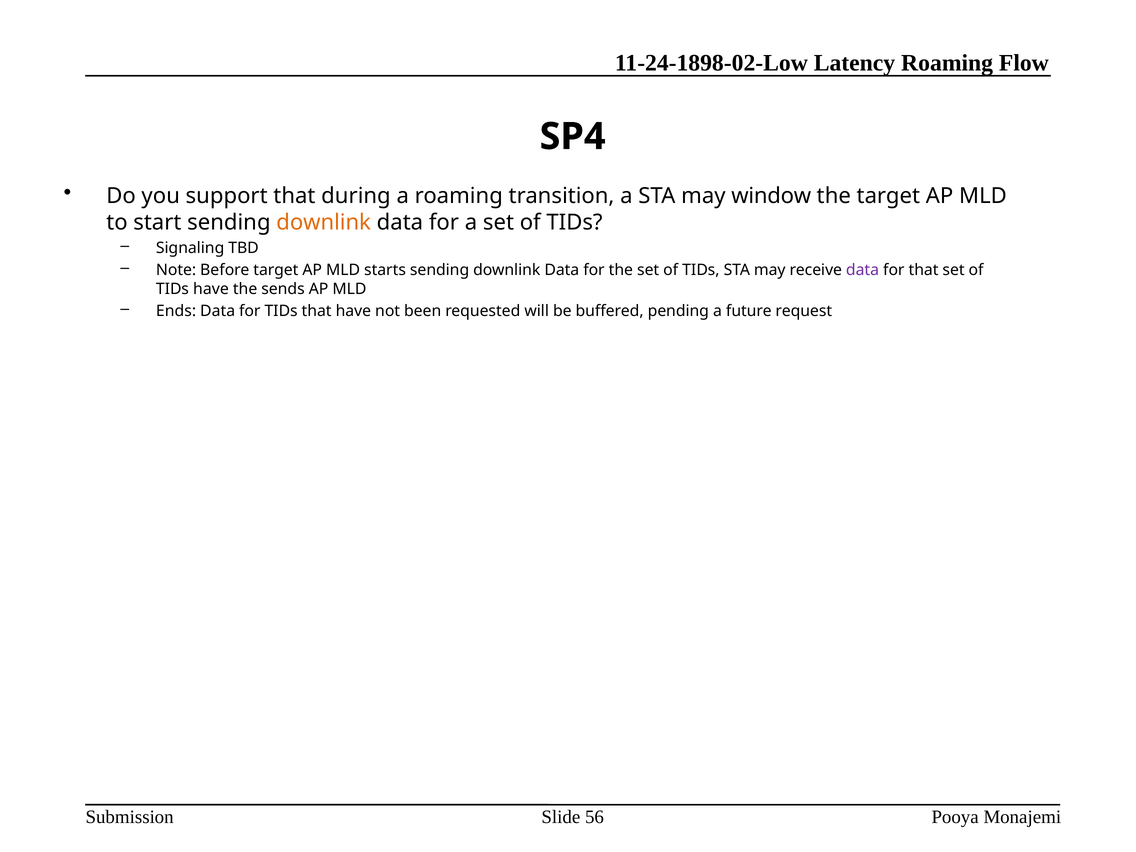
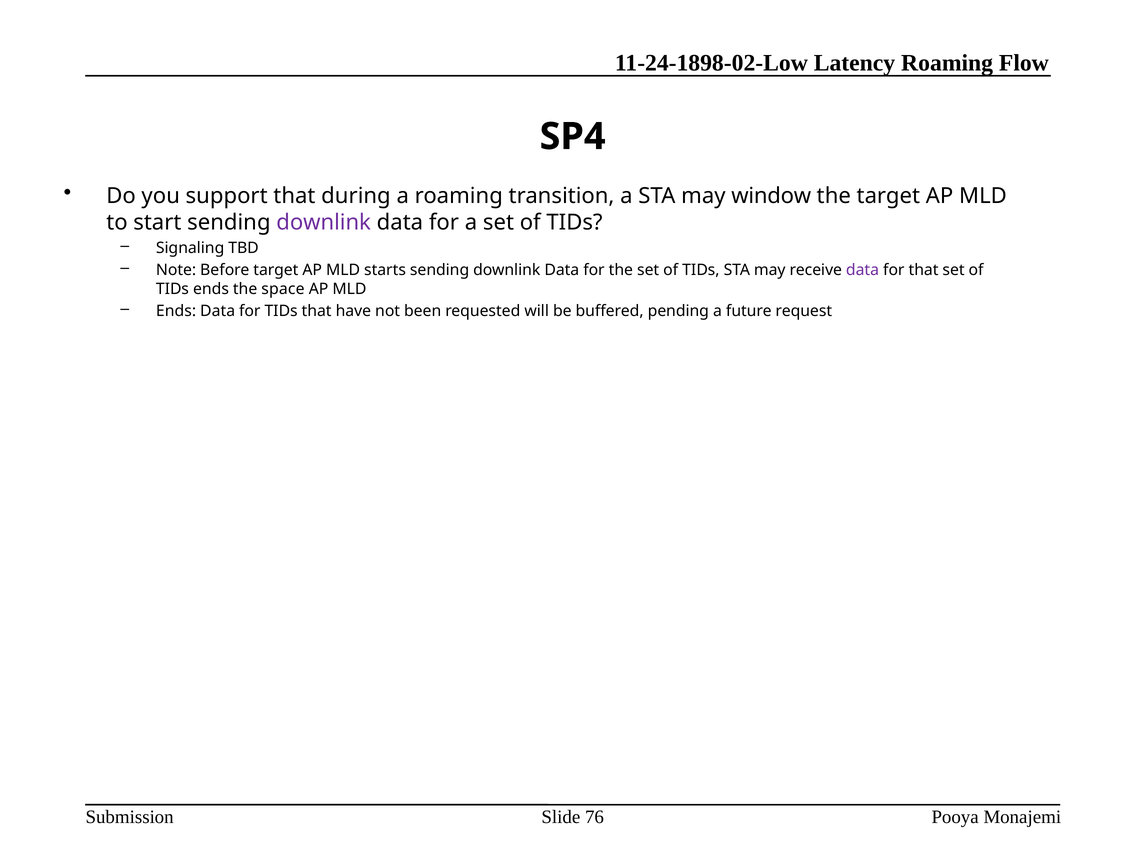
downlink at (324, 223) colour: orange -> purple
TIDs have: have -> ends
sends: sends -> space
56: 56 -> 76
